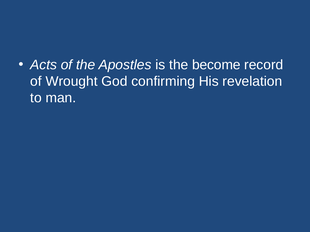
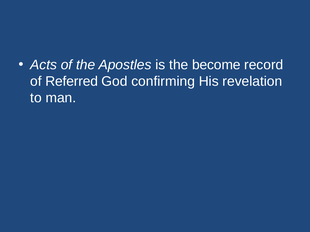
Wrought: Wrought -> Referred
